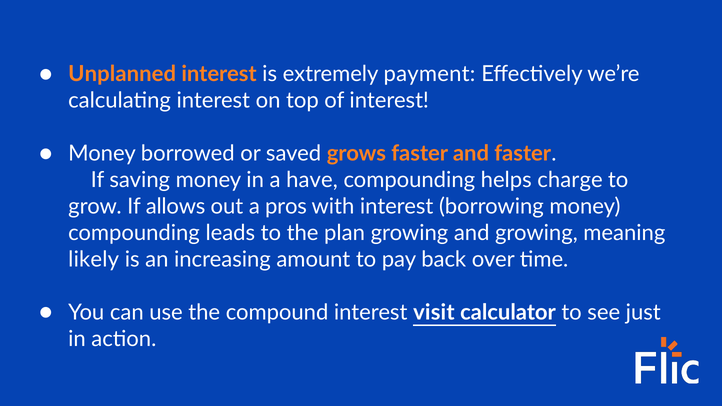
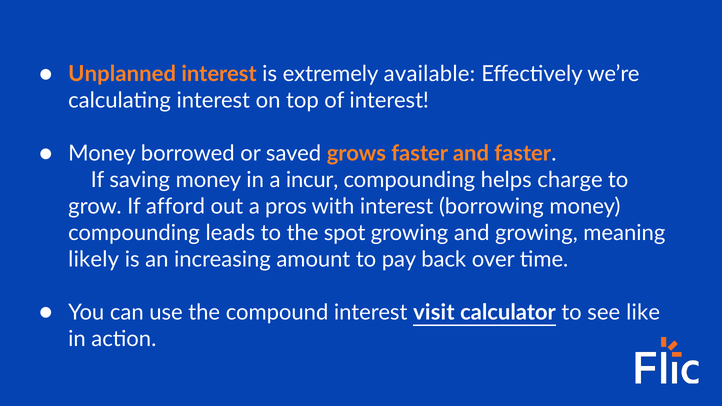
payment: payment -> available
have: have -> incur
allows: allows -> afford
plan: plan -> spot
just: just -> like
